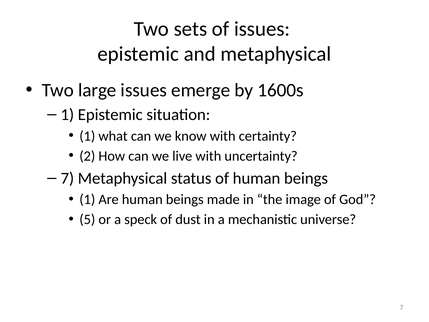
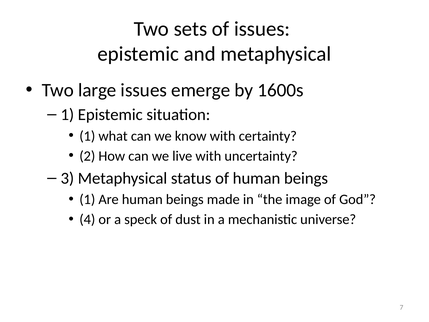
7 at (67, 178): 7 -> 3
5: 5 -> 4
